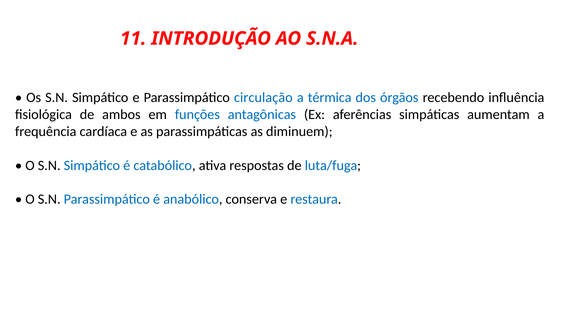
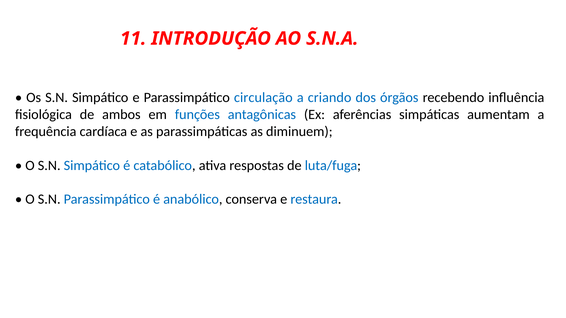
térmica: térmica -> criando
